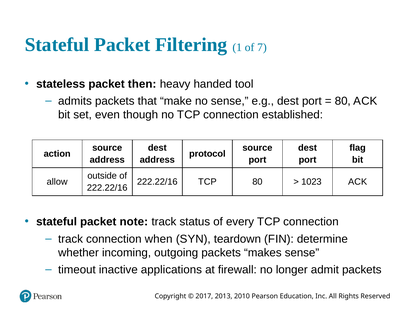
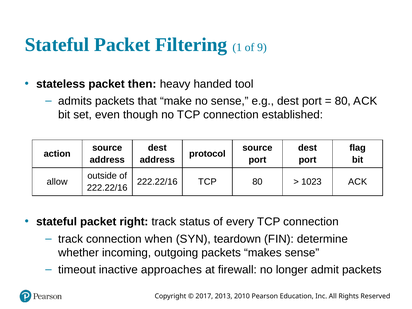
7: 7 -> 9
note: note -> right
applications: applications -> approaches
